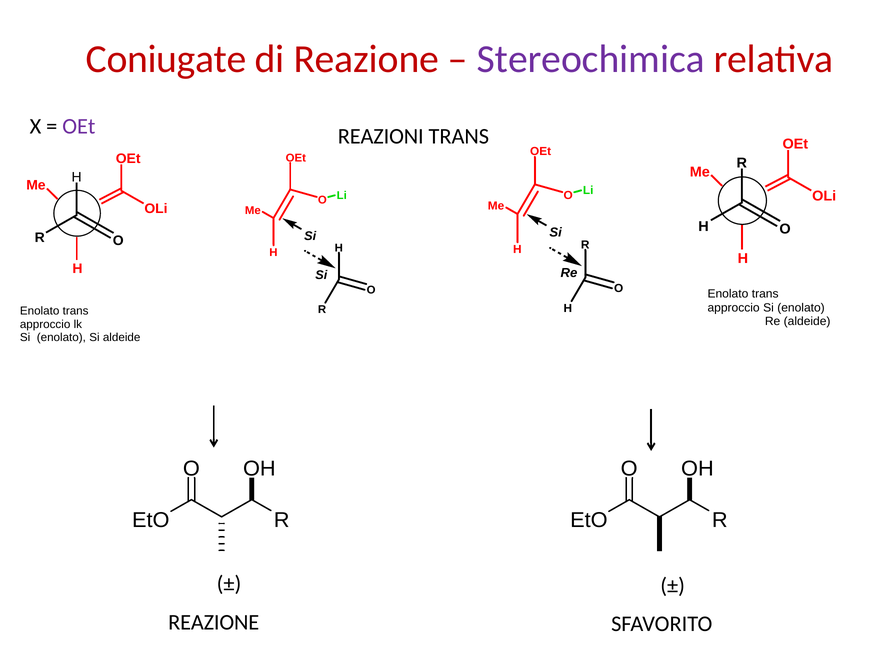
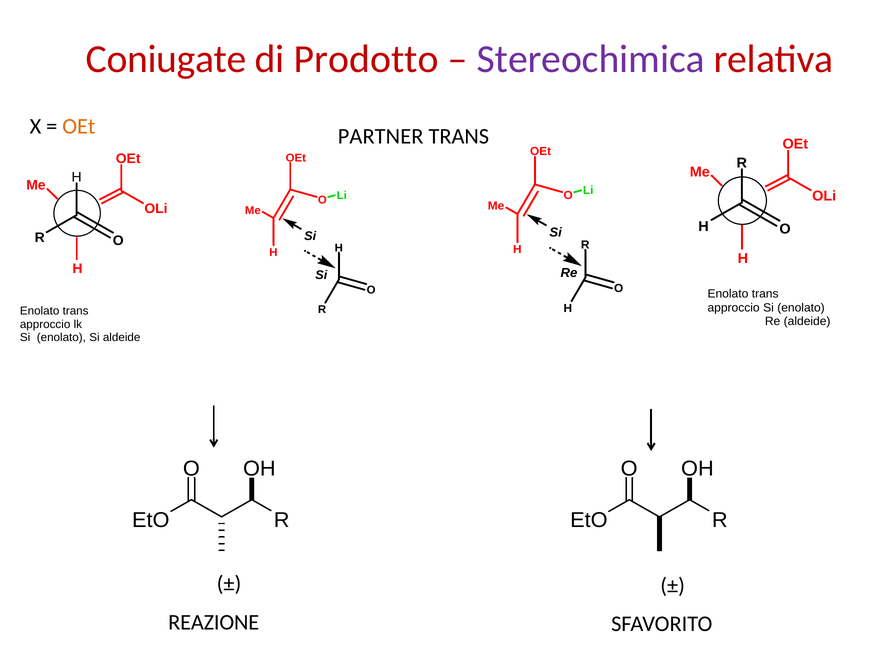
di Reazione: Reazione -> Prodotto
OEt at (79, 126) colour: purple -> orange
REAZIONI: REAZIONI -> PARTNER
